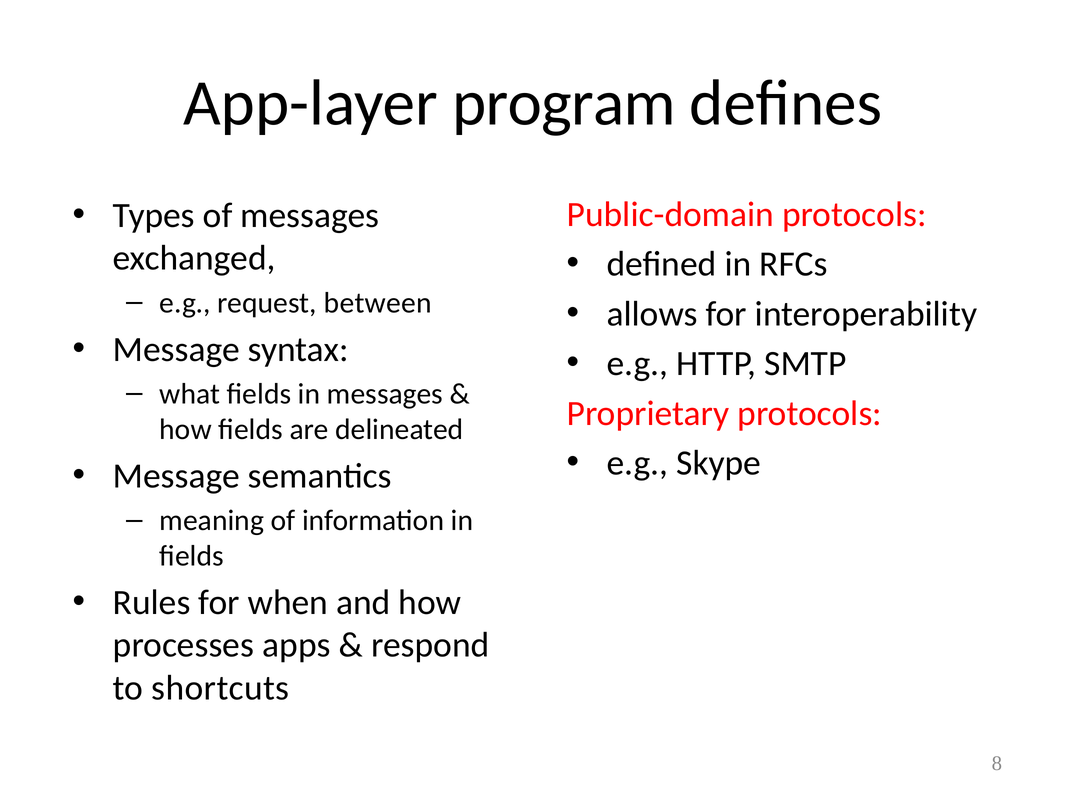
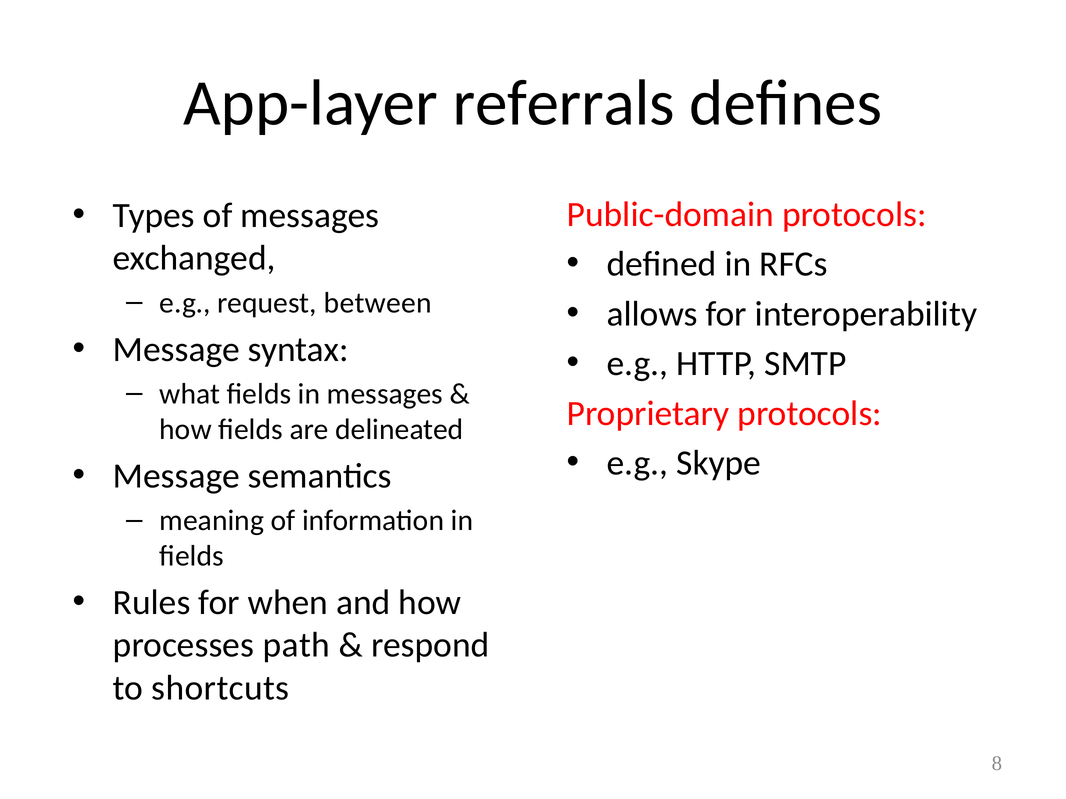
program: program -> referrals
apps: apps -> path
